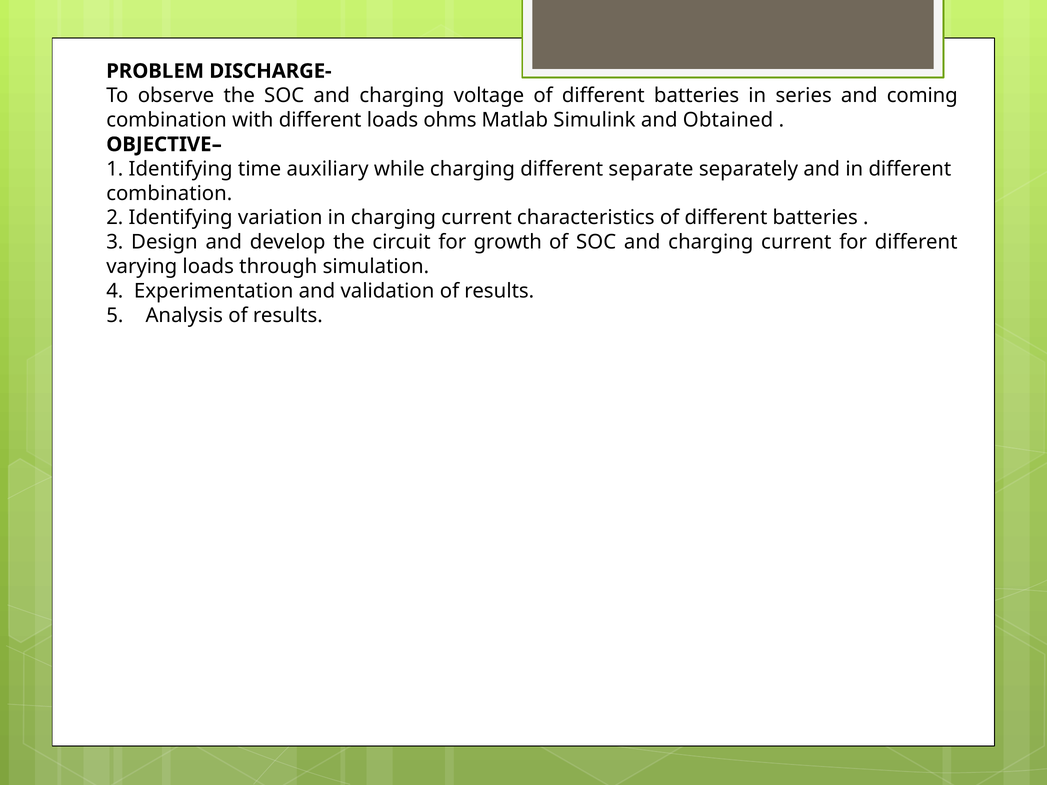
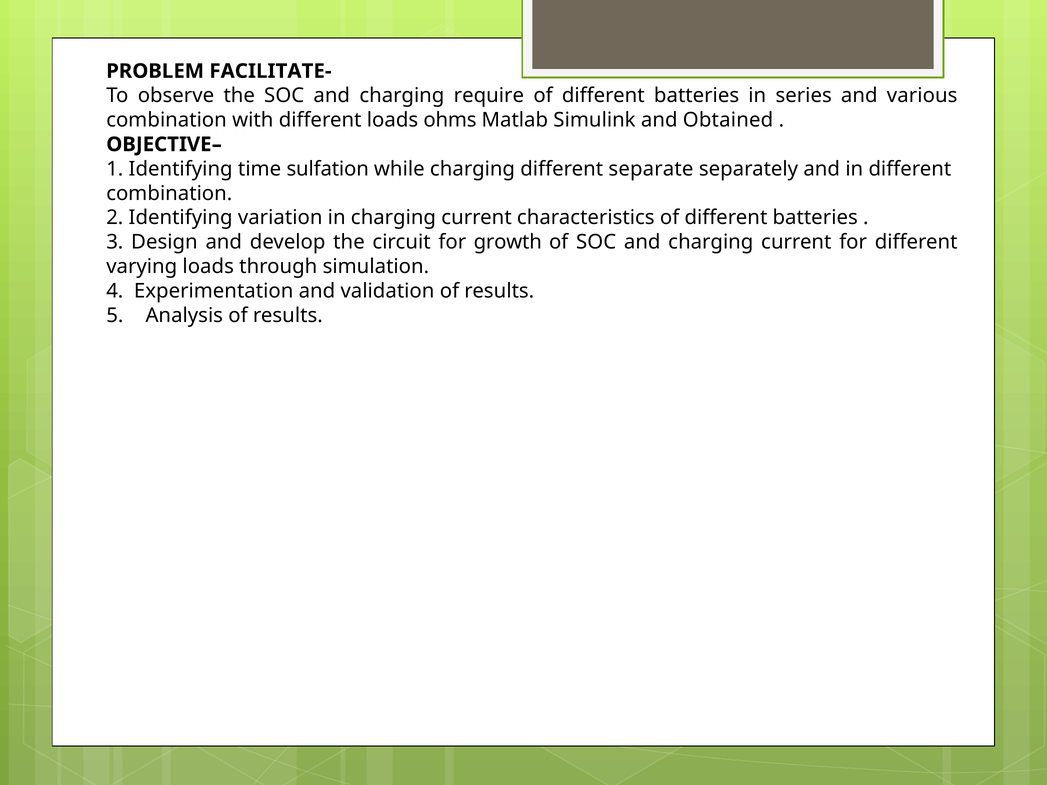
DISCHARGE-: DISCHARGE- -> FACILITATE-
voltage: voltage -> require
coming: coming -> various
auxiliary: auxiliary -> sulfation
